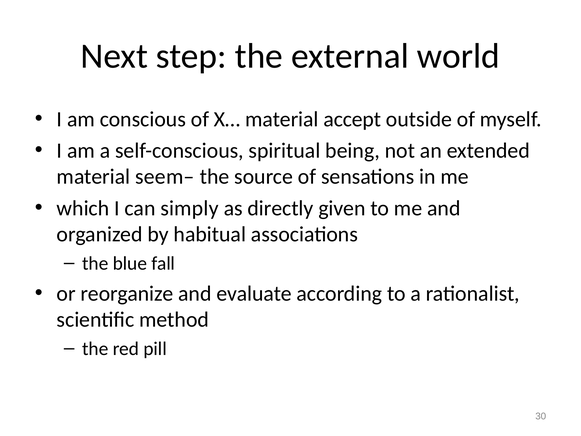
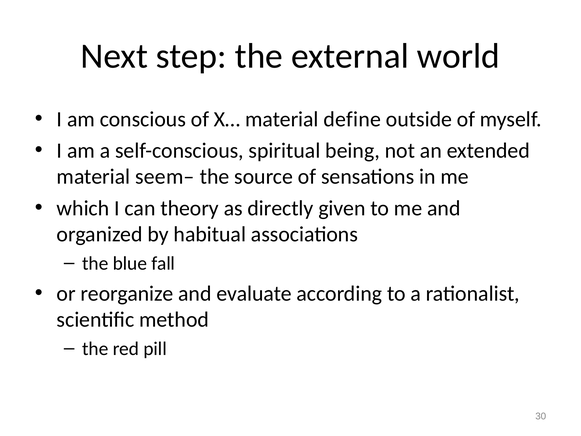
accept: accept -> define
simply: simply -> theory
